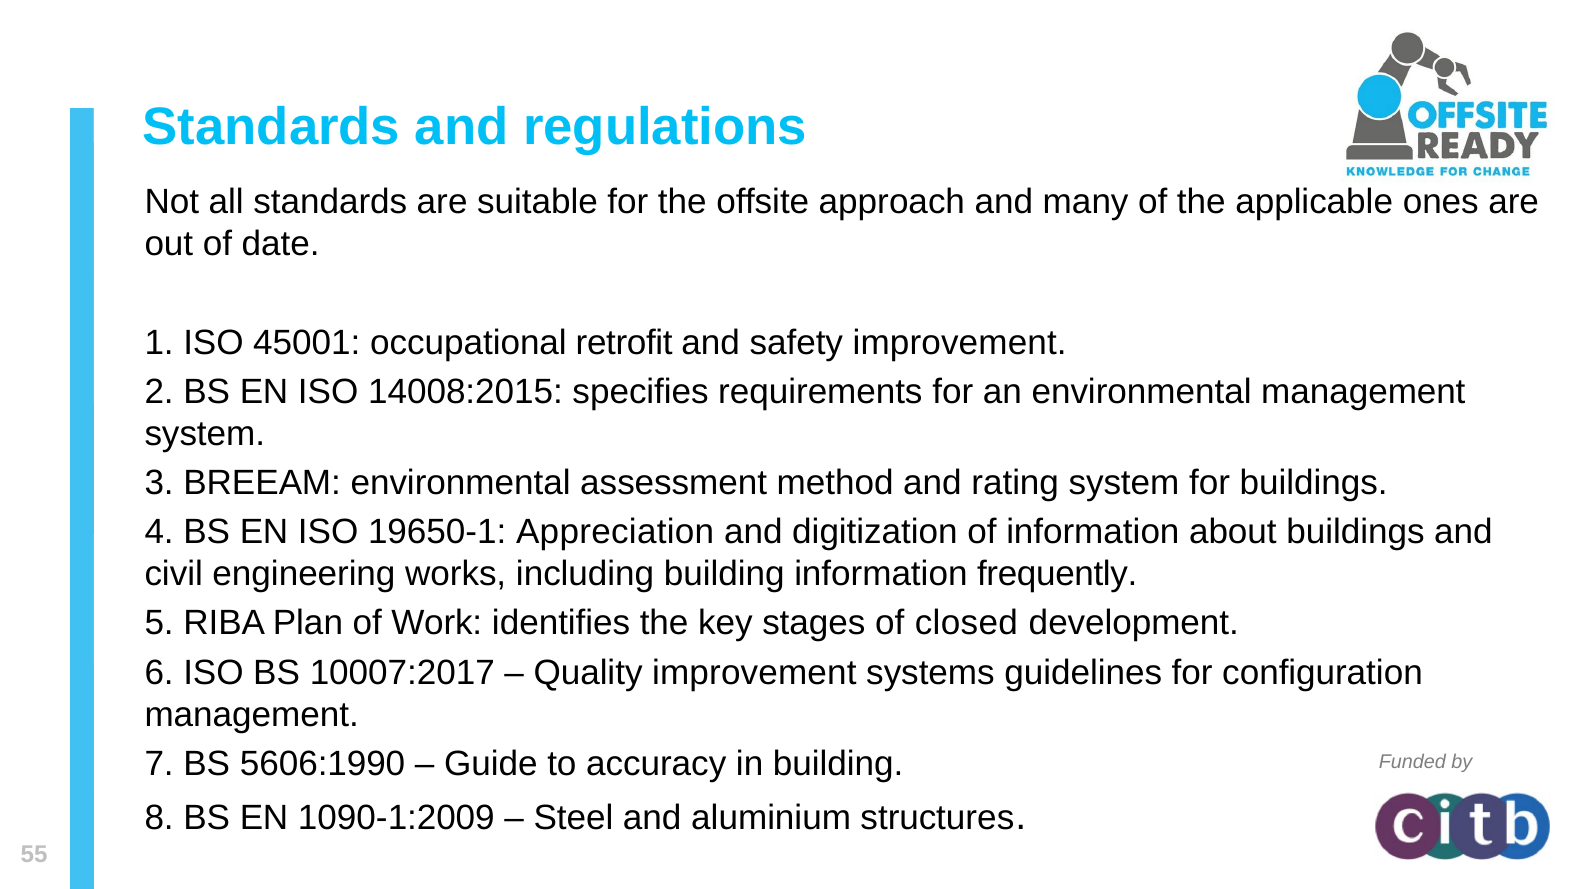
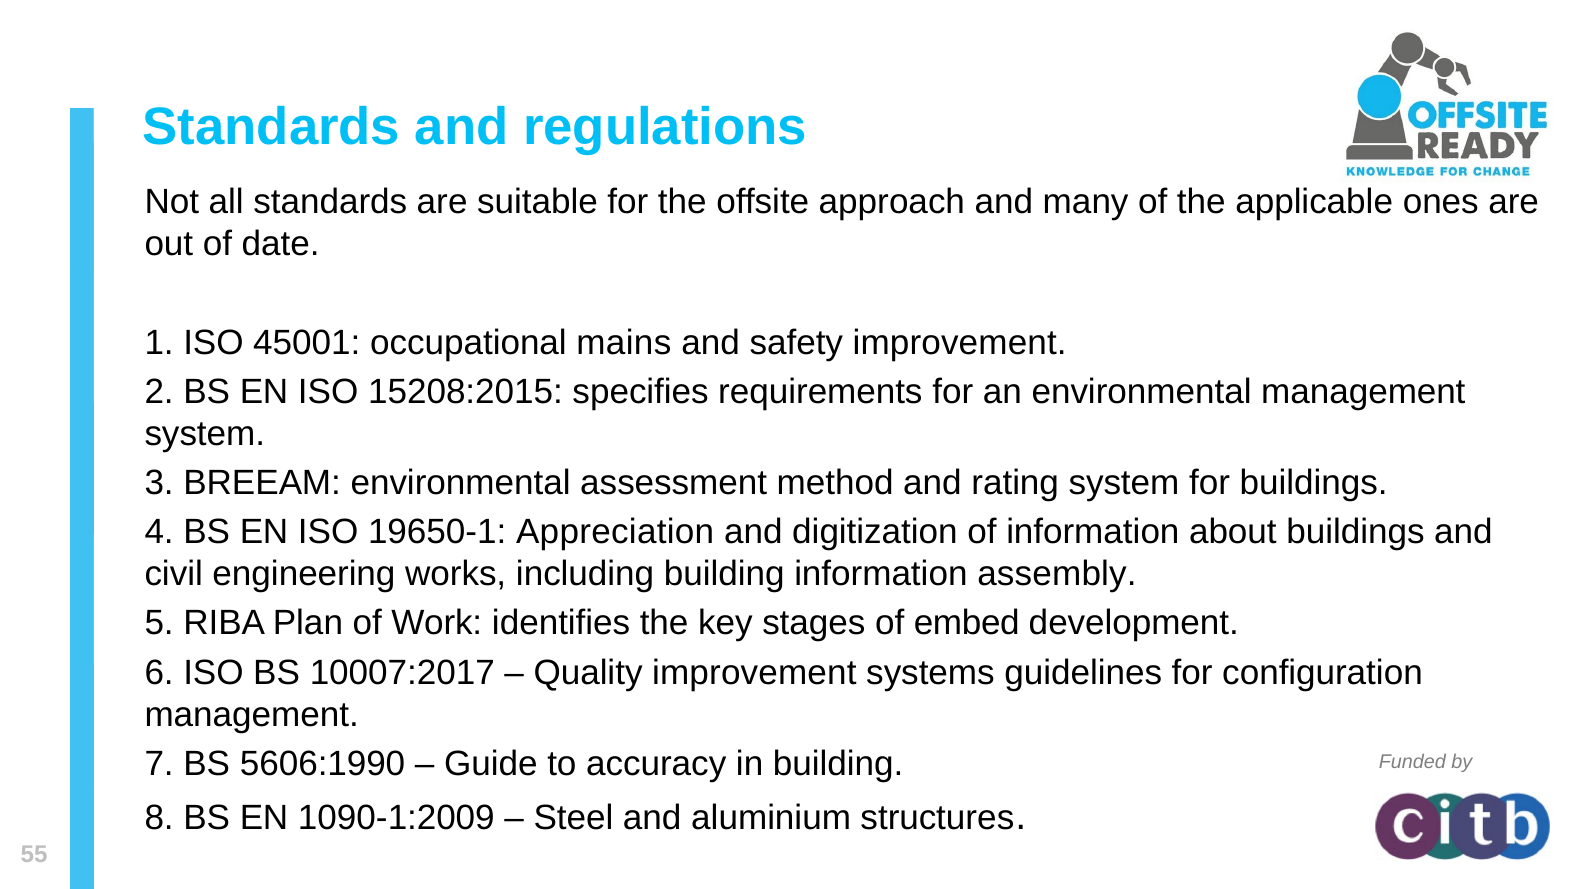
retrofit: retrofit -> mains
14008:2015: 14008:2015 -> 15208:2015
frequently: frequently -> assembly
closed: closed -> embed
